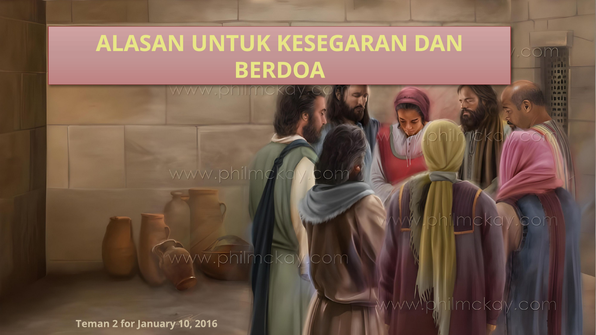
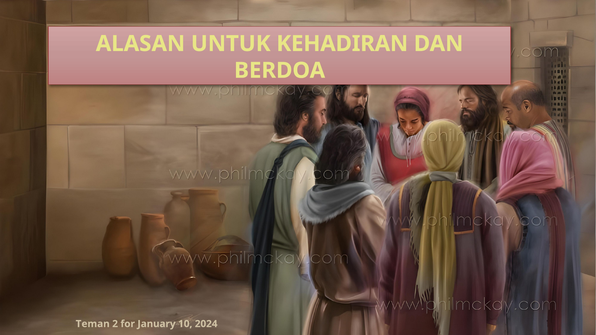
KESEGARAN: KESEGARAN -> KEHADIRAN
2016: 2016 -> 2024
